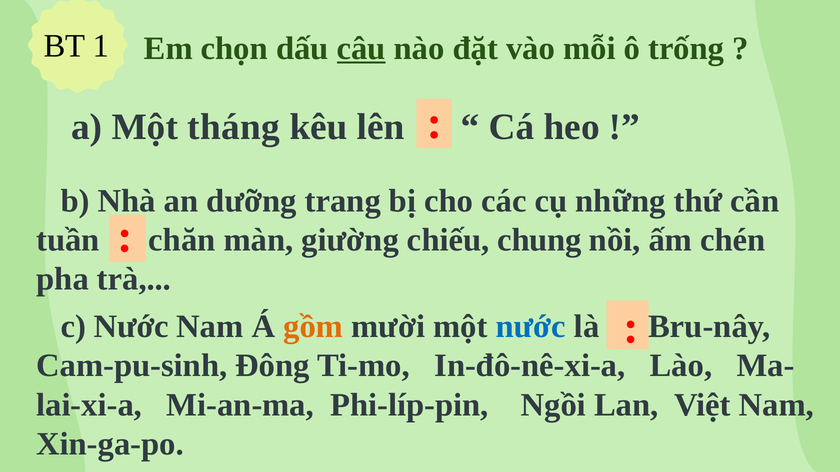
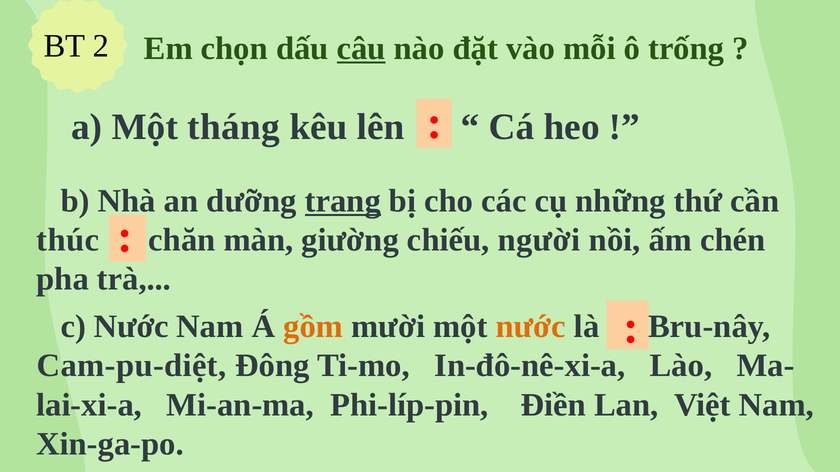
1: 1 -> 2
trang underline: none -> present
tuần: tuần -> thúc
chung: chung -> người
nước at (531, 327) colour: blue -> orange
Cam-pu-sinh: Cam-pu-sinh -> Cam-pu-diệt
Ngồi: Ngồi -> Điền
